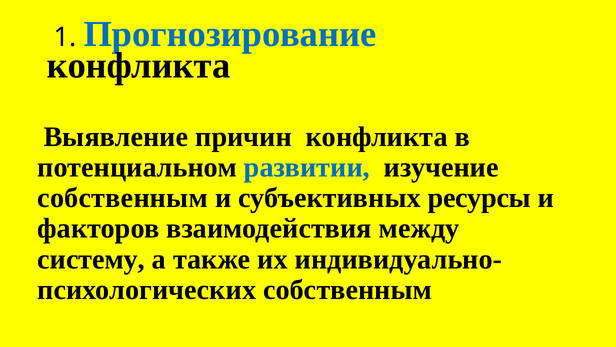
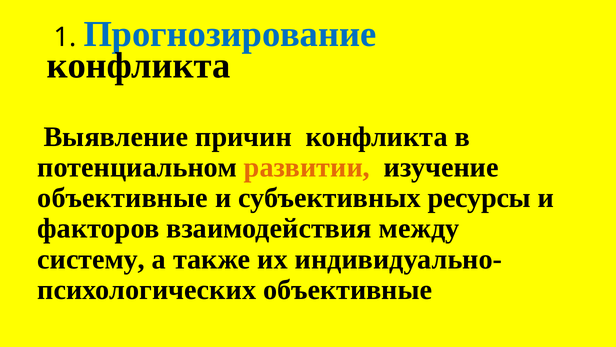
развитии colour: blue -> orange
собственным at (123, 198): собственным -> объективные
собственным at (348, 289): собственным -> объективные
